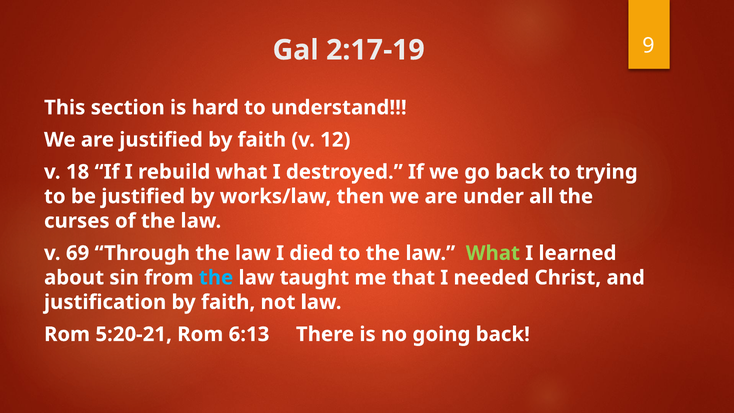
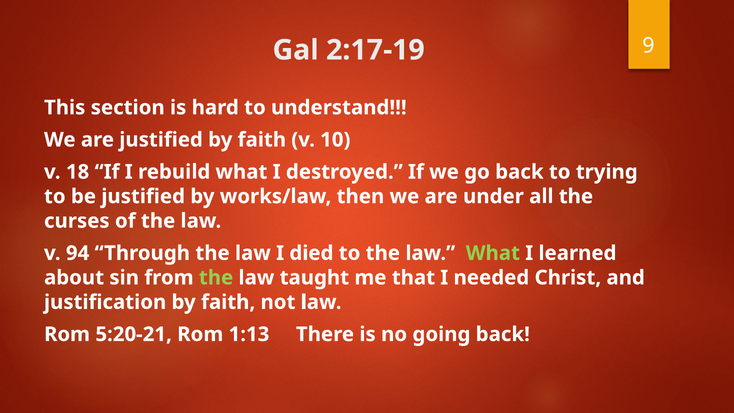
12: 12 -> 10
69: 69 -> 94
the at (216, 278) colour: light blue -> light green
6:13: 6:13 -> 1:13
